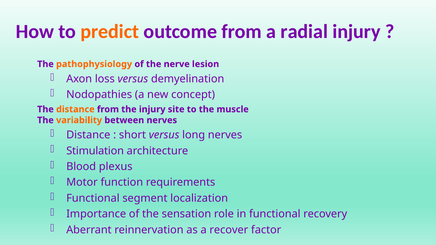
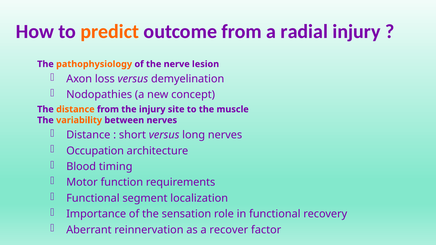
Stimulation: Stimulation -> Occupation
plexus: plexus -> timing
